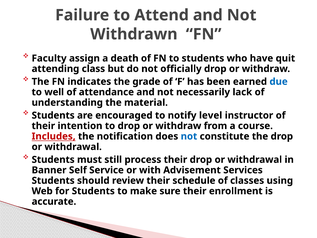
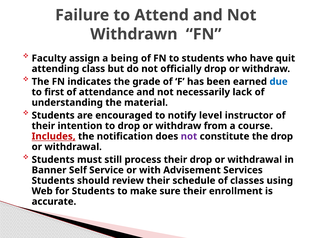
death: death -> being
well: well -> first
not at (189, 136) colour: blue -> purple
